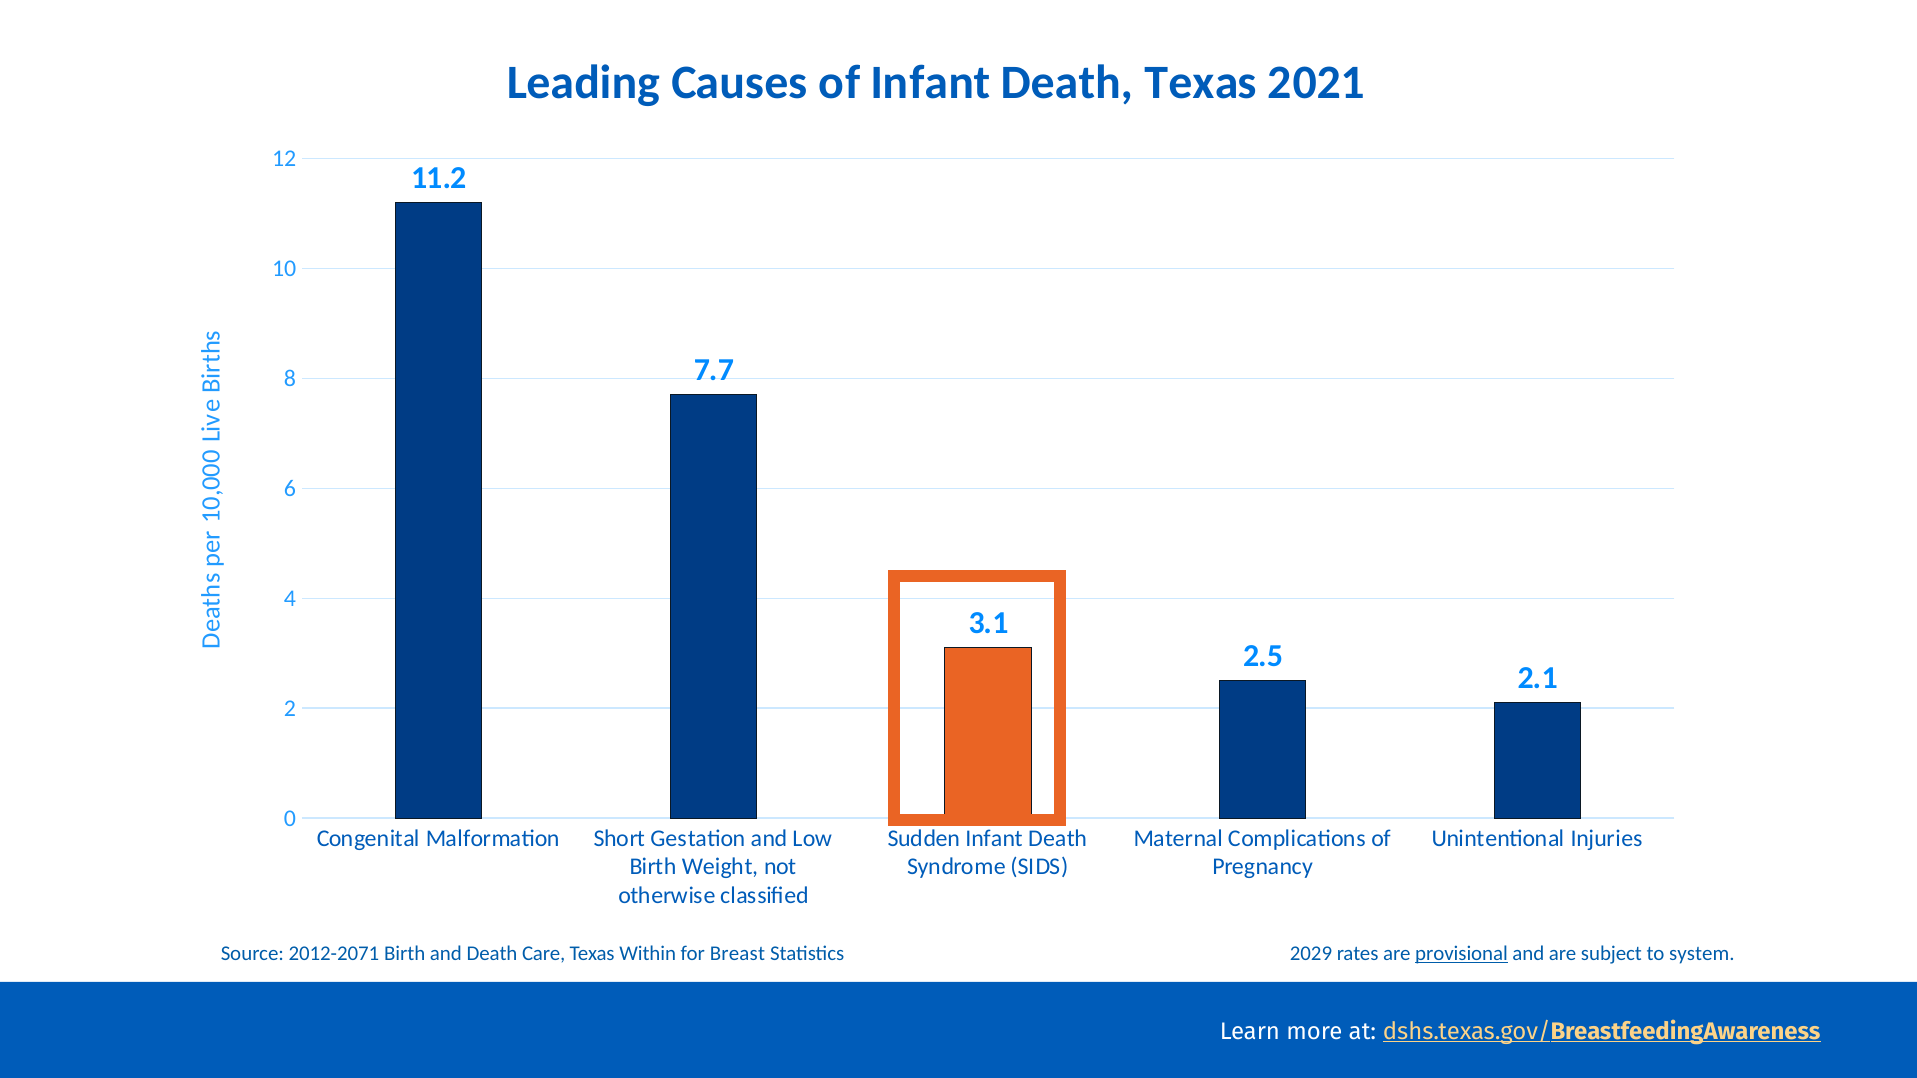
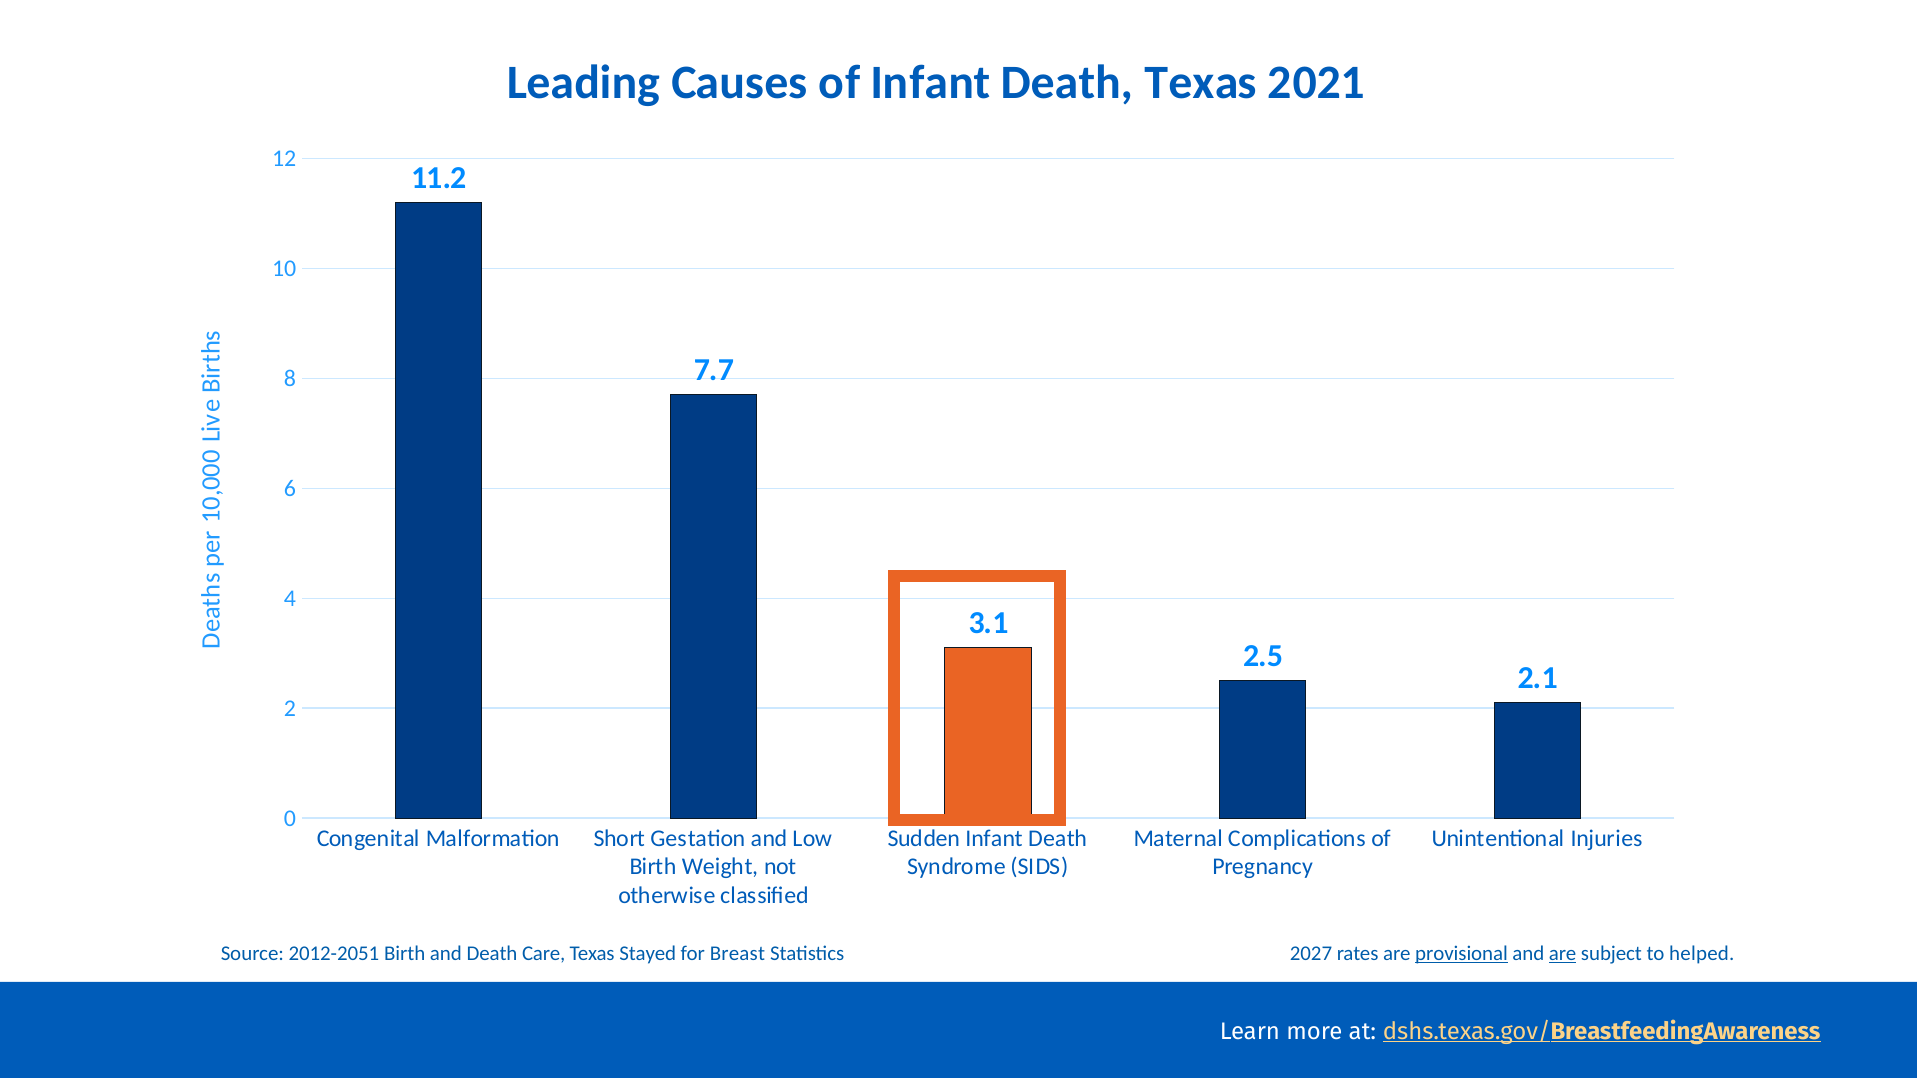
2012-2071: 2012-2071 -> 2012-2051
Within: Within -> Stayed
2029: 2029 -> 2027
are at (1563, 954) underline: none -> present
system: system -> helped
